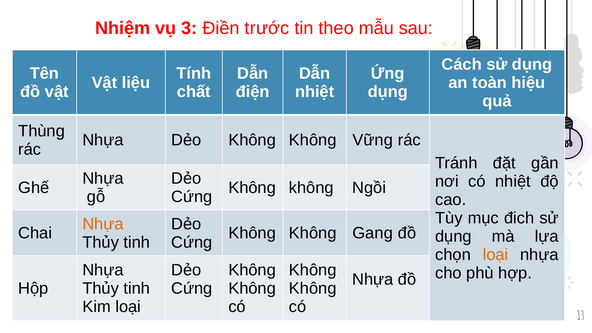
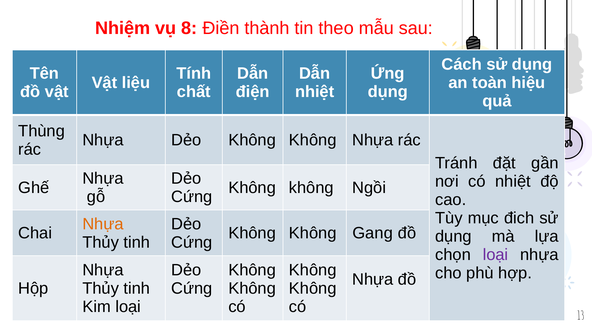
3: 3 -> 8
trước: trước -> thành
Không Vững: Vững -> Nhựa
loại at (495, 255) colour: orange -> purple
